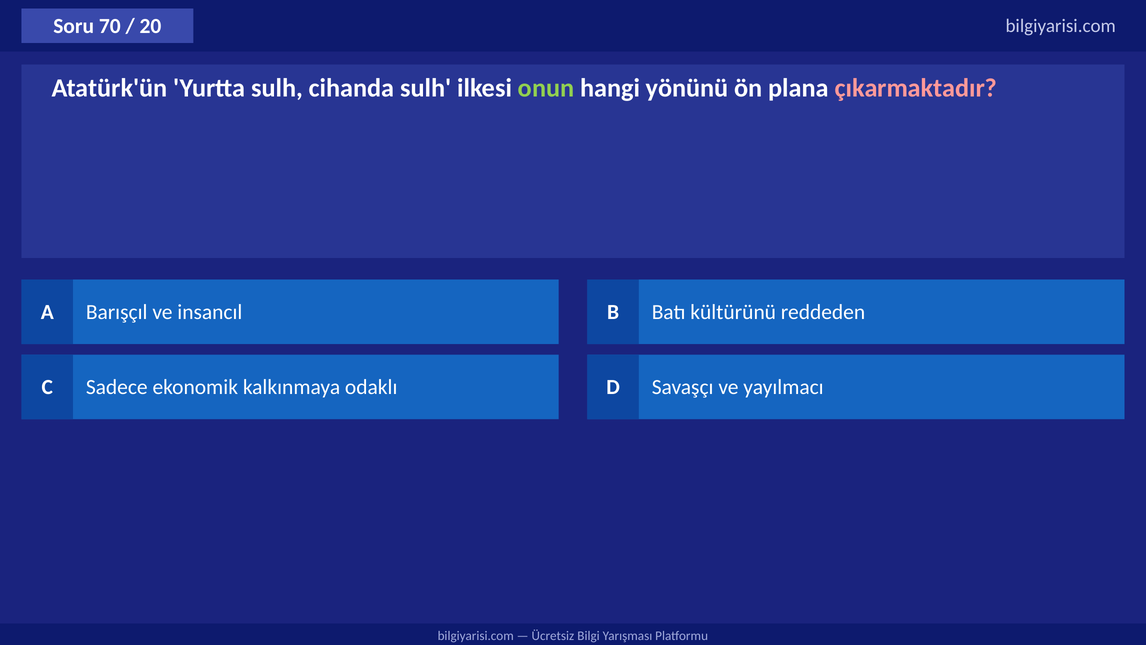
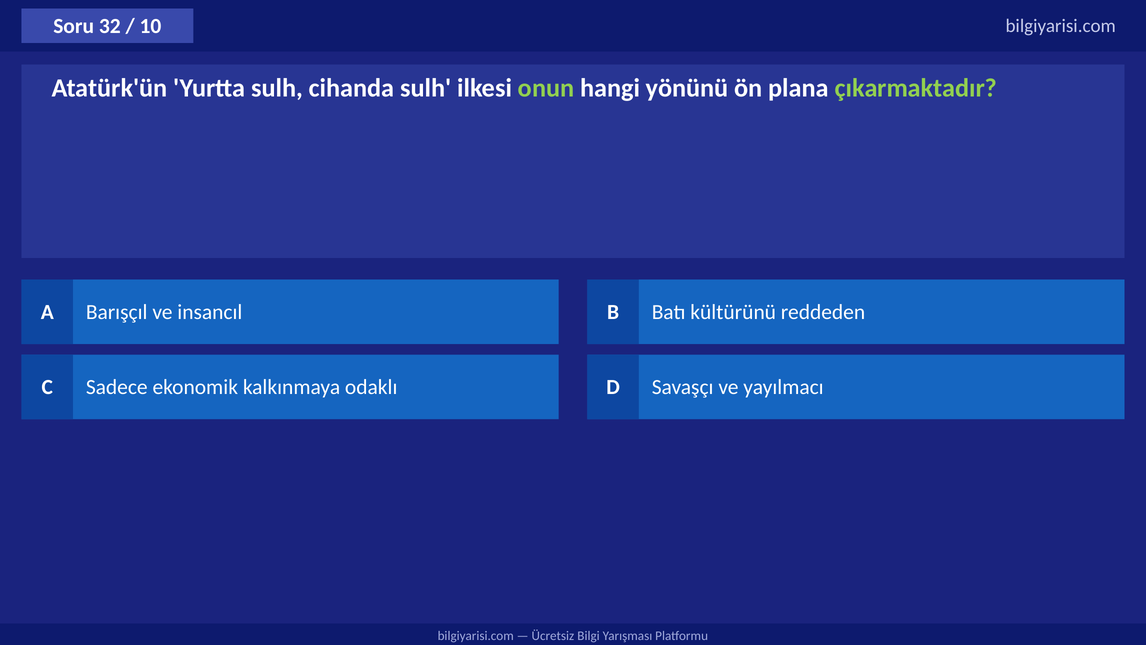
70: 70 -> 32
20: 20 -> 10
çıkarmaktadır colour: pink -> light green
